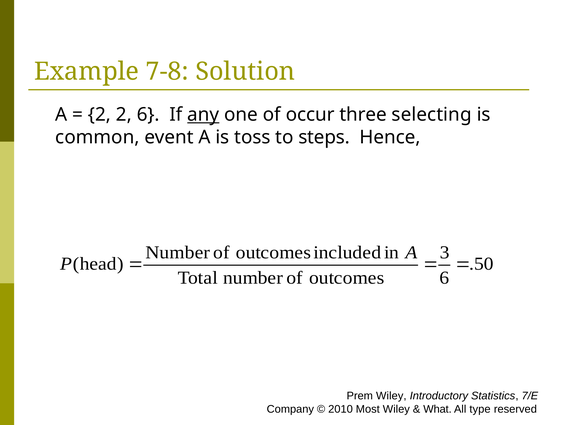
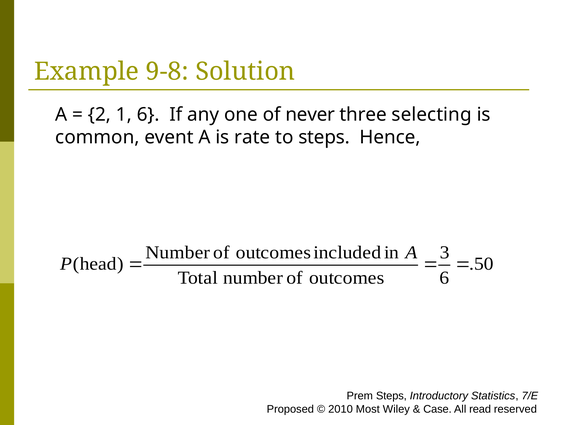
7-8: 7-8 -> 9-8
2 2: 2 -> 1
any underline: present -> none
occur: occur -> never
toss: toss -> rate
Prem Wiley: Wiley -> Steps
Company: Company -> Proposed
What: What -> Case
type: type -> read
